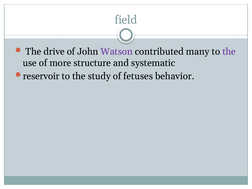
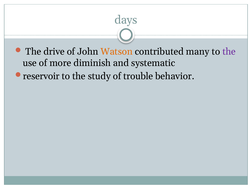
field: field -> days
Watson colour: purple -> orange
structure: structure -> diminish
fetuses: fetuses -> trouble
